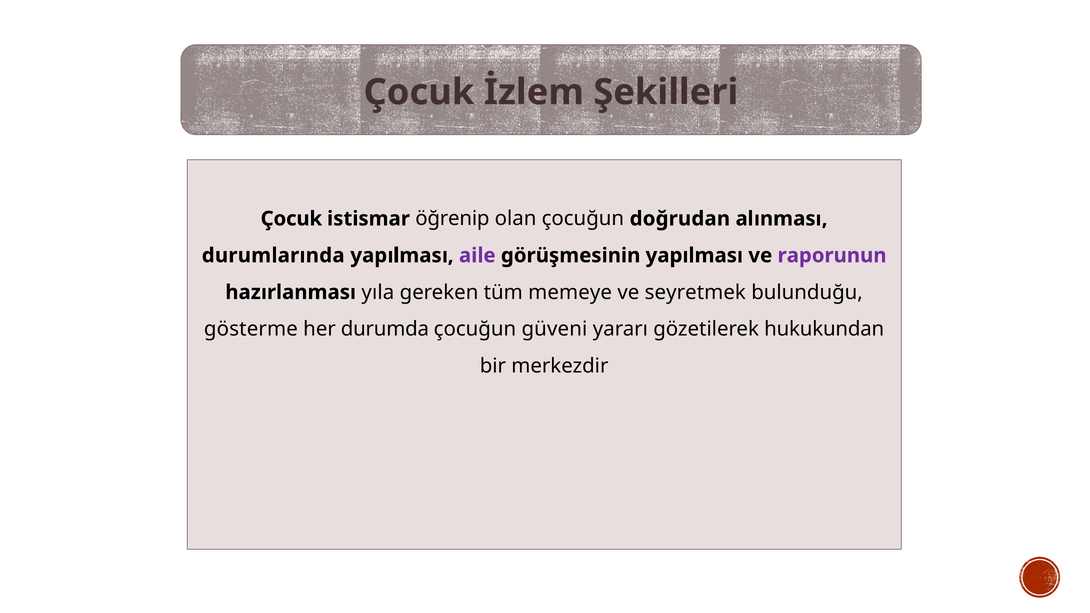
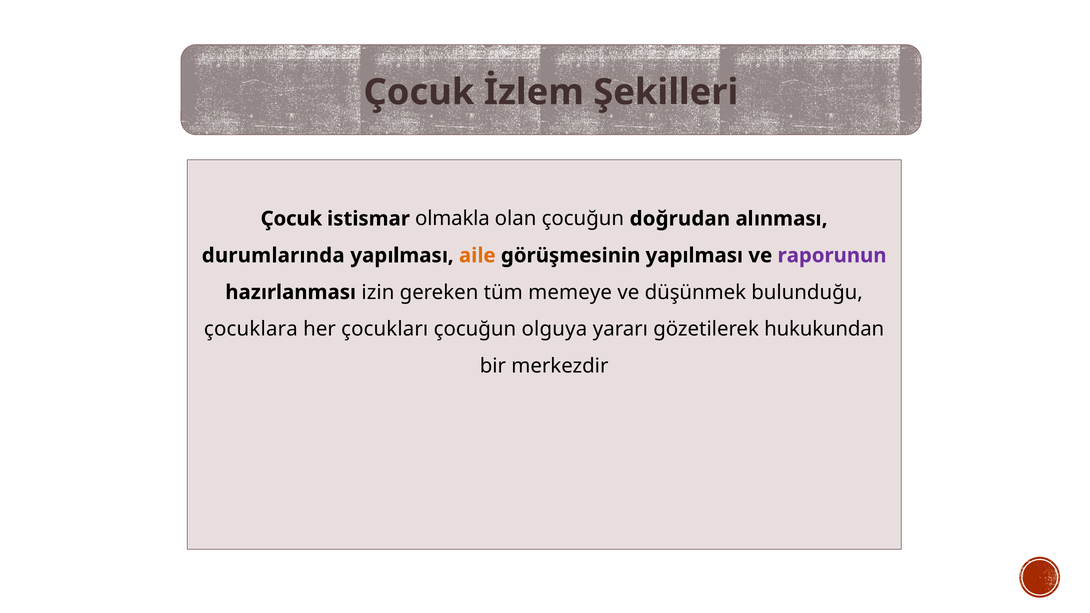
öğrenip: öğrenip -> olmakla
aile colour: purple -> orange
yıla: yıla -> izin
seyretmek: seyretmek -> düşünmek
gösterme: gösterme -> çocuklara
durumda: durumda -> çocukları
güveni: güveni -> olguya
